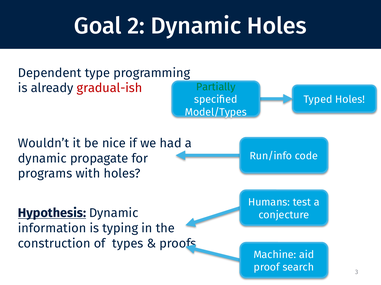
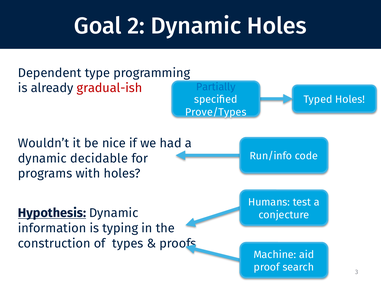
Partially colour: green -> blue
Model/Types: Model/Types -> Prove/Types
propagate: propagate -> decidable
